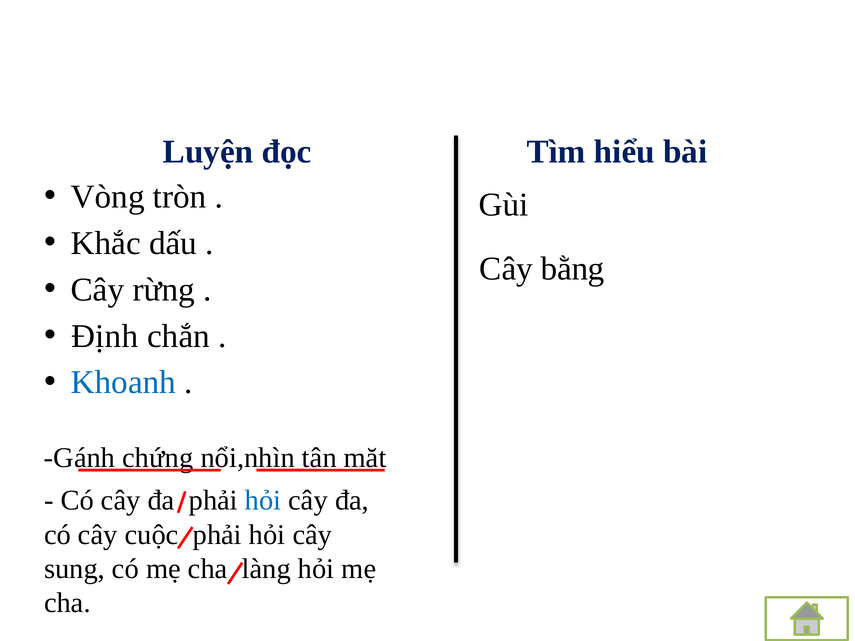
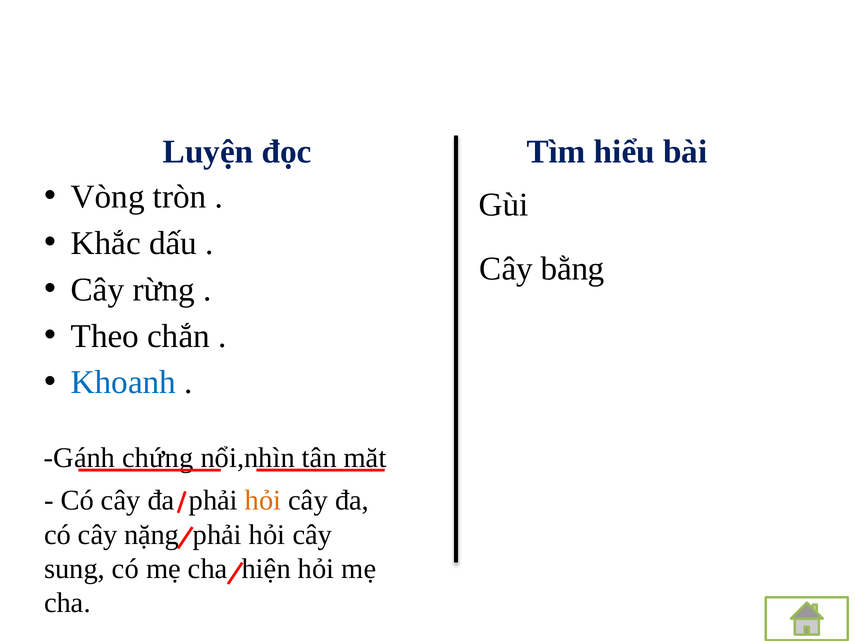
Định: Định -> Theo
hỏi at (263, 501) colour: blue -> orange
cuộc: cuộc -> nặng
làng: làng -> hiện
